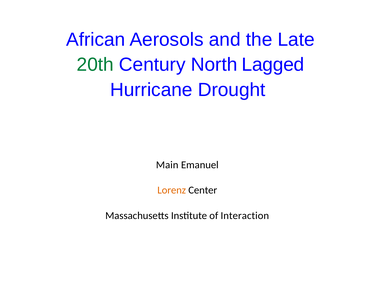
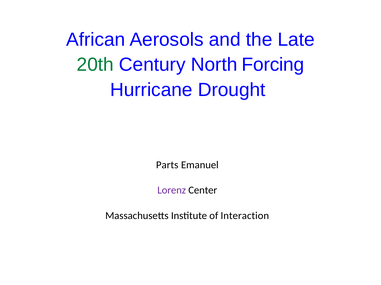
Lagged: Lagged -> Forcing
Main: Main -> Parts
Lorenz colour: orange -> purple
